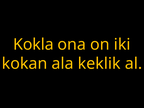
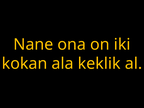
Kokla: Kokla -> Nane
